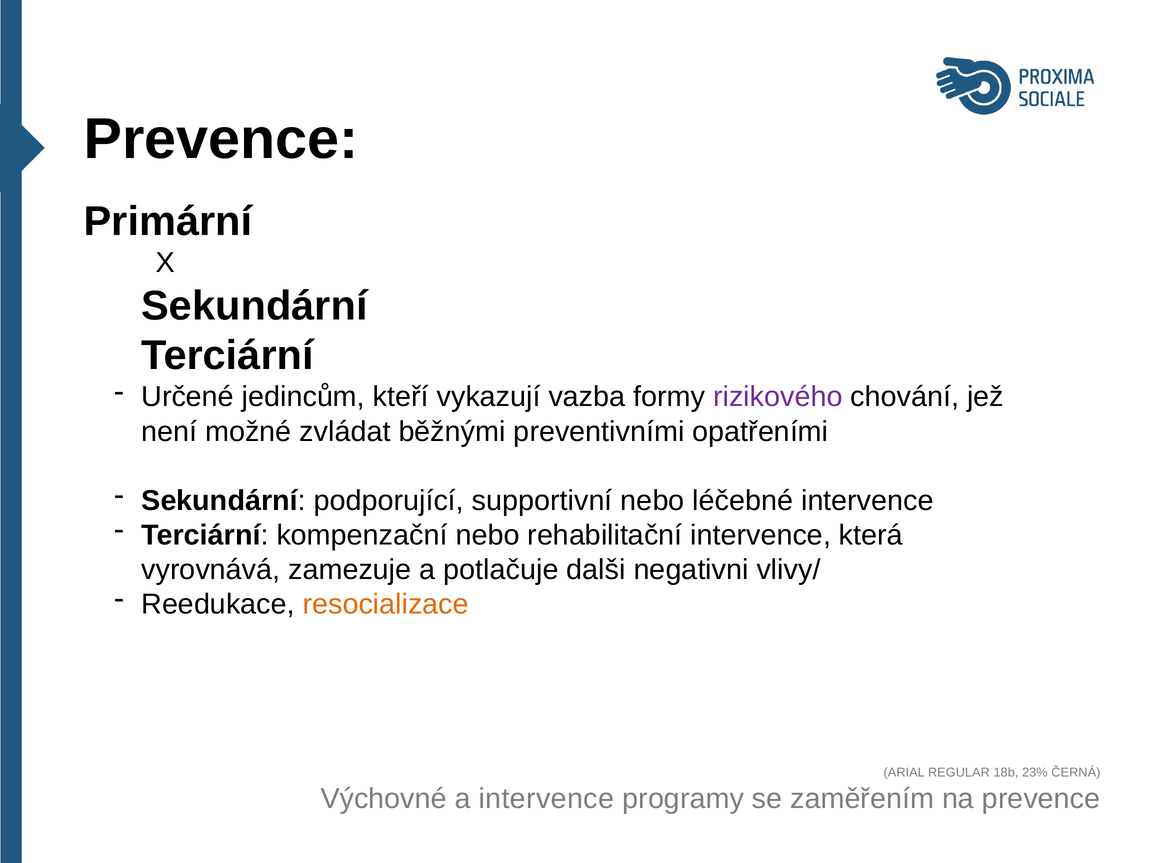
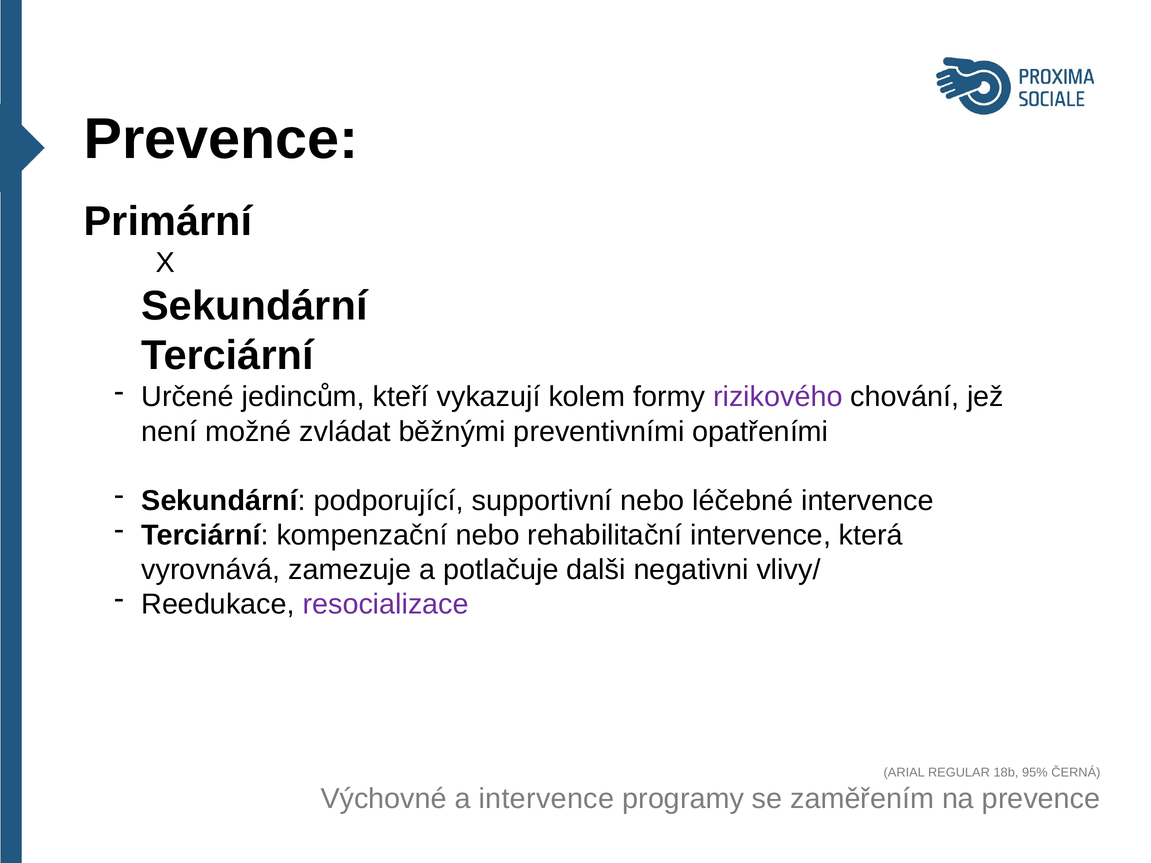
vazba: vazba -> kolem
resocializace colour: orange -> purple
23%: 23% -> 95%
